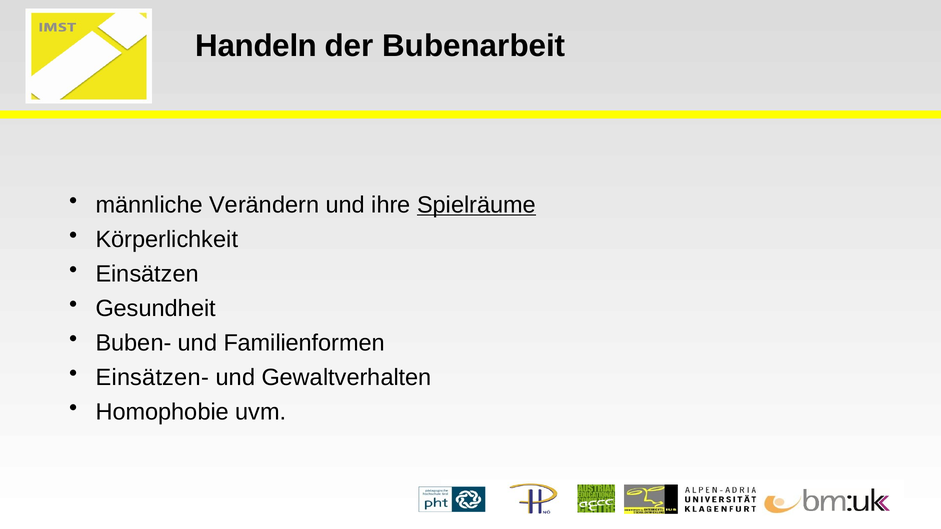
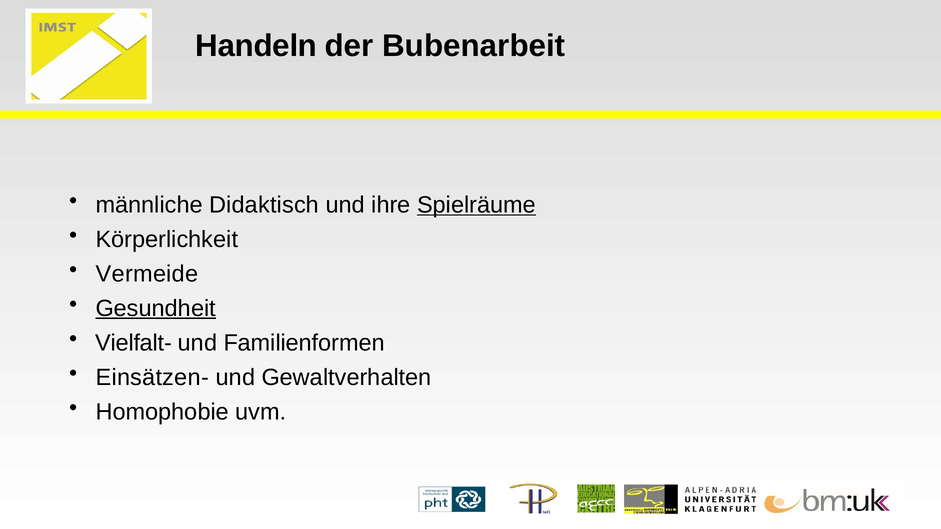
Verändern: Verändern -> Didaktisch
Einsätzen: Einsätzen -> Vermeide
Gesundheit underline: none -> present
Buben-: Buben- -> Vielfalt-
